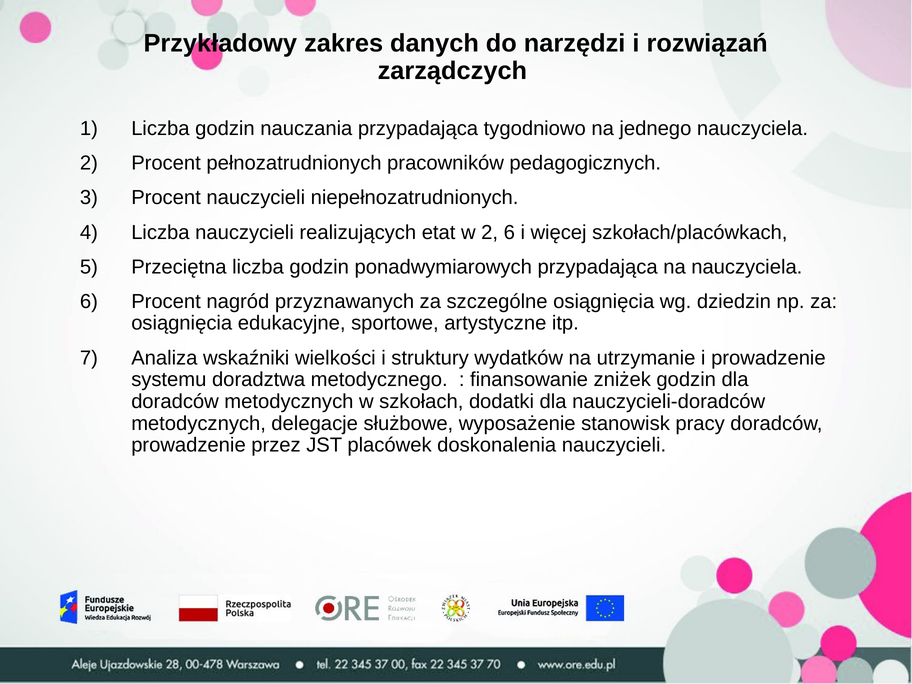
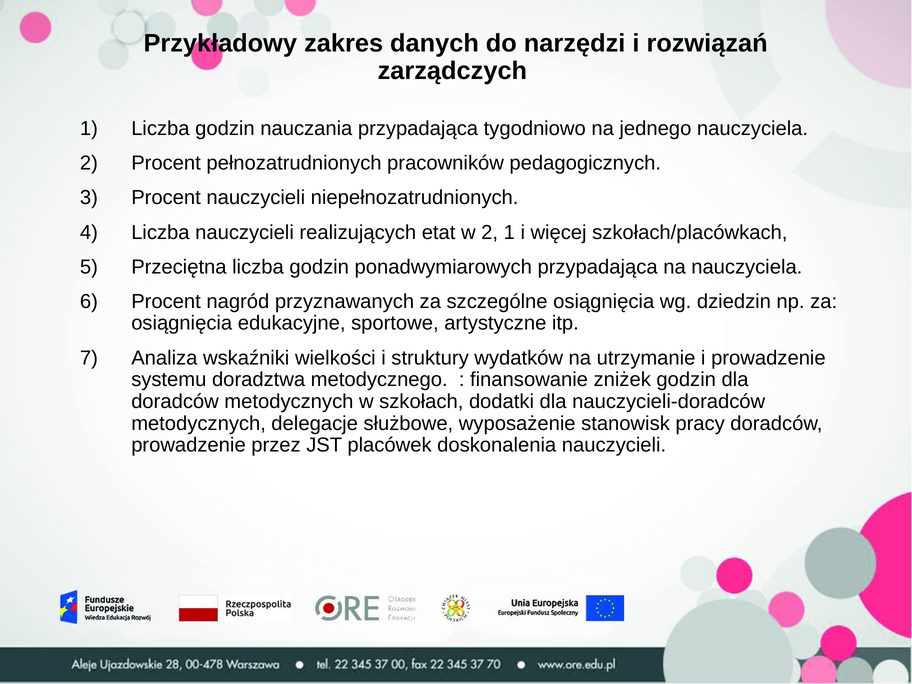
2 6: 6 -> 1
